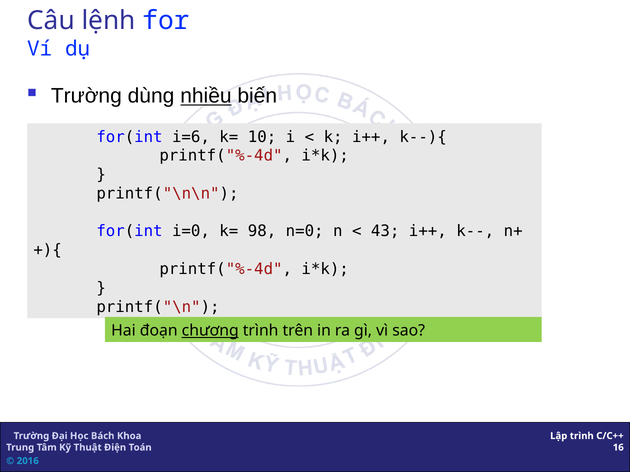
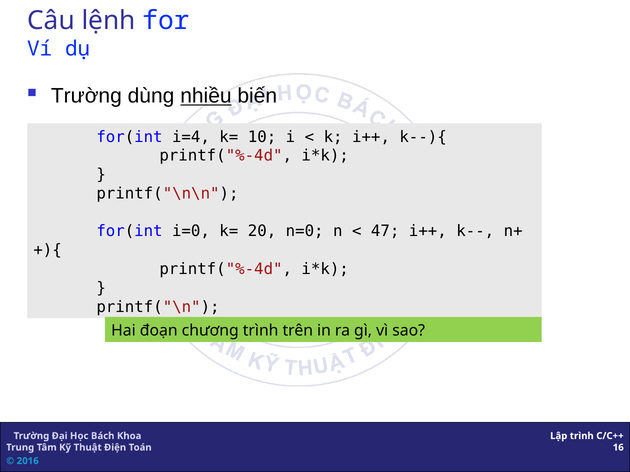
i=6: i=6 -> i=4
98: 98 -> 20
43: 43 -> 47
chương underline: present -> none
